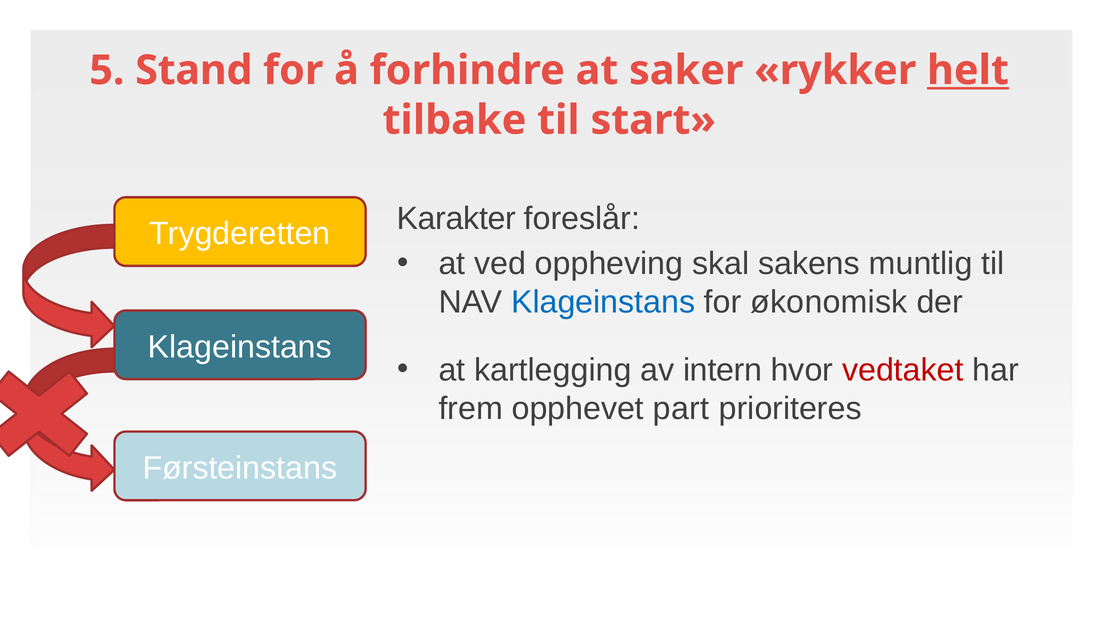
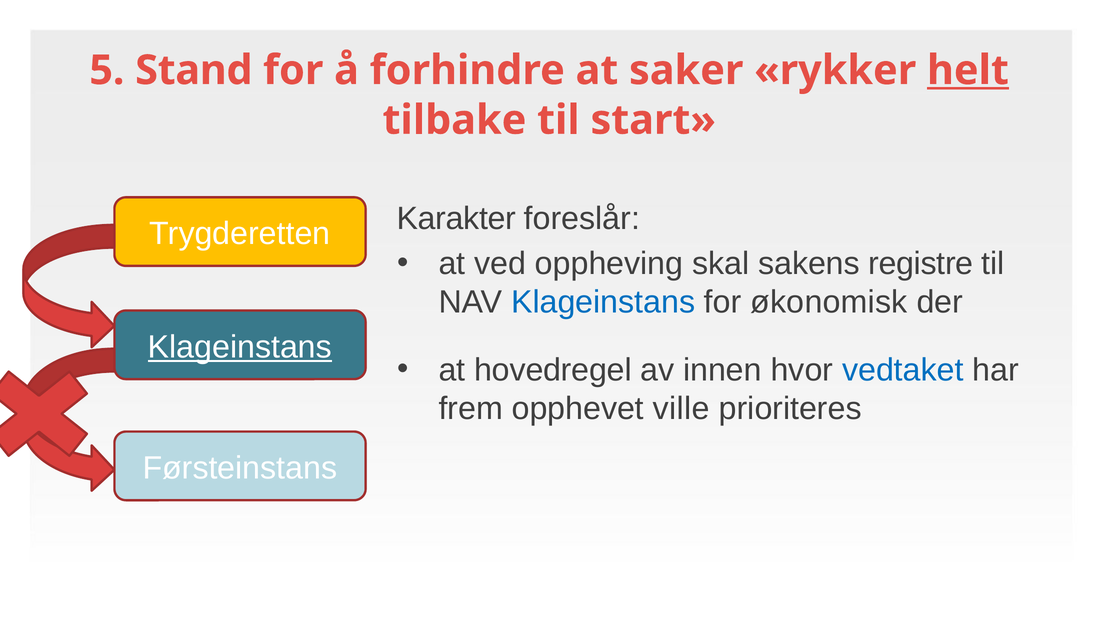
muntlig: muntlig -> registre
Klageinstans at (240, 347) underline: none -> present
kartlegging: kartlegging -> hovedregel
intern: intern -> innen
vedtaket colour: red -> blue
part: part -> ville
